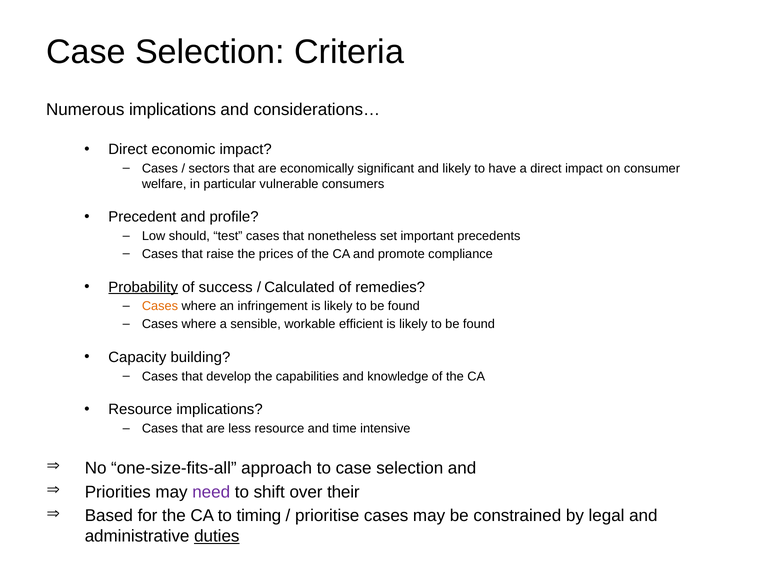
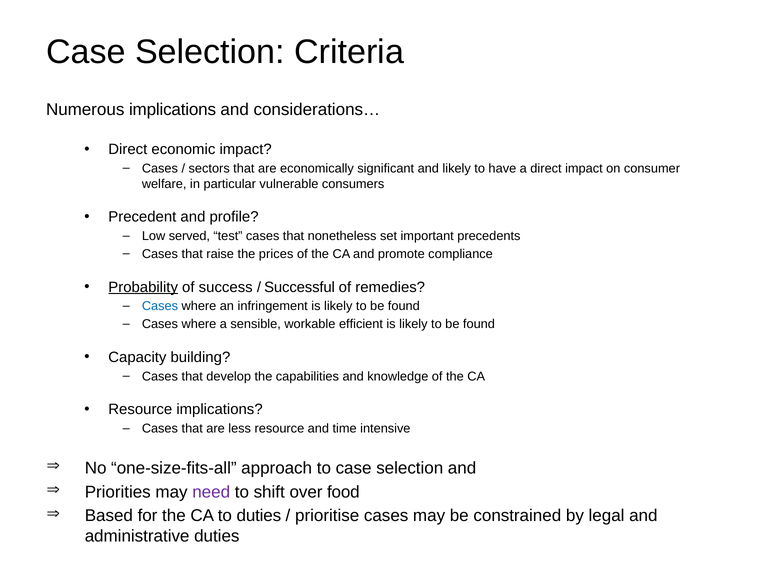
should: should -> served
Calculated: Calculated -> Successful
Cases at (160, 306) colour: orange -> blue
their: their -> food
to timing: timing -> duties
duties at (217, 536) underline: present -> none
